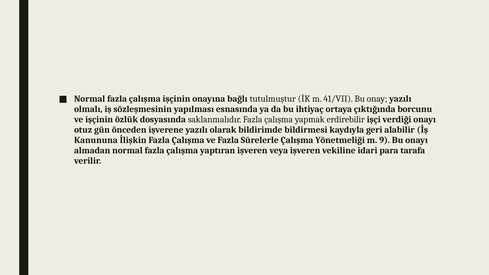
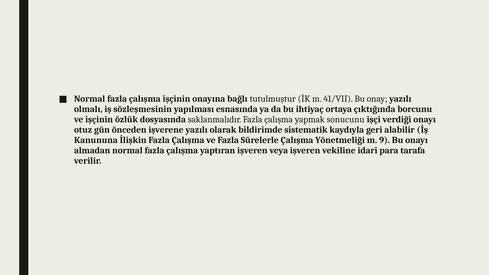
erdirebilir: erdirebilir -> sonucunu
bildirmesi: bildirmesi -> sistematik
